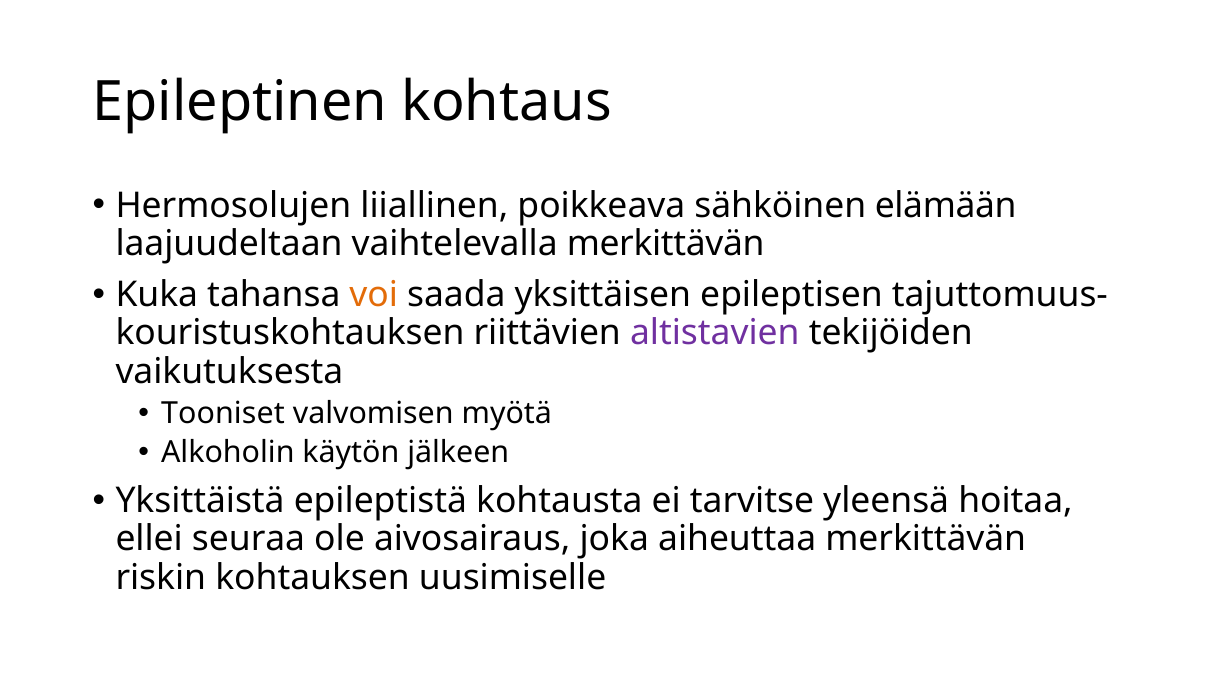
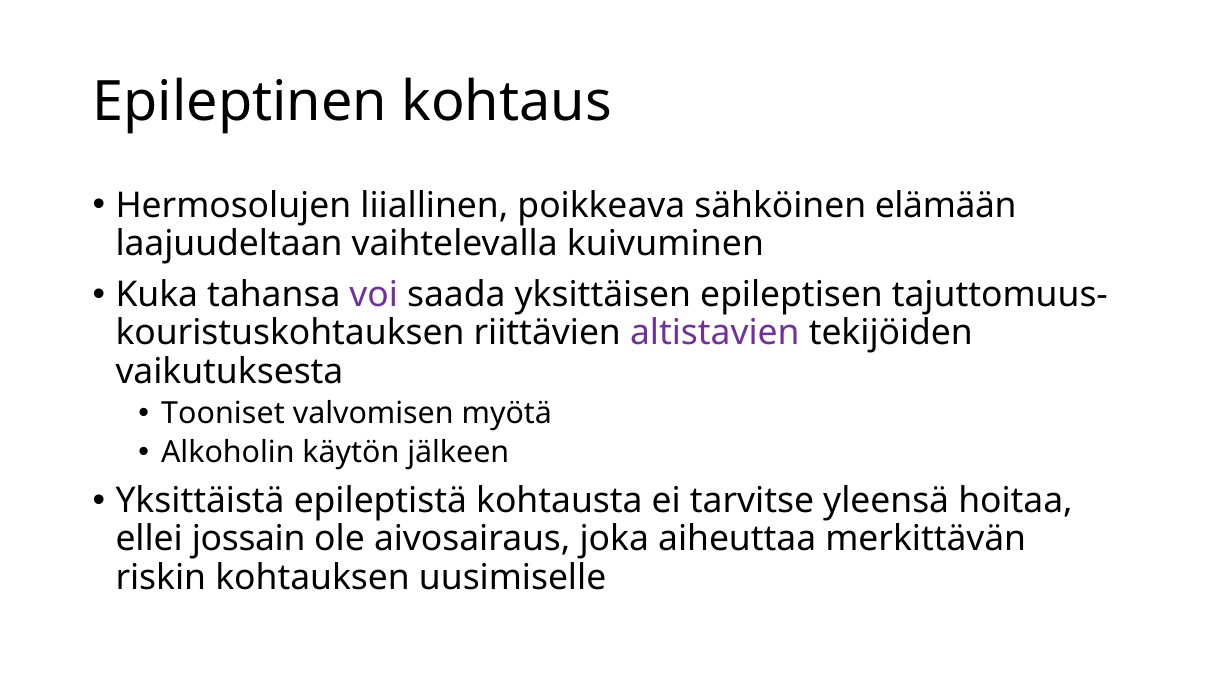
vaihtelevalla merkittävän: merkittävän -> kuivuminen
voi colour: orange -> purple
seuraa: seuraa -> jossain
